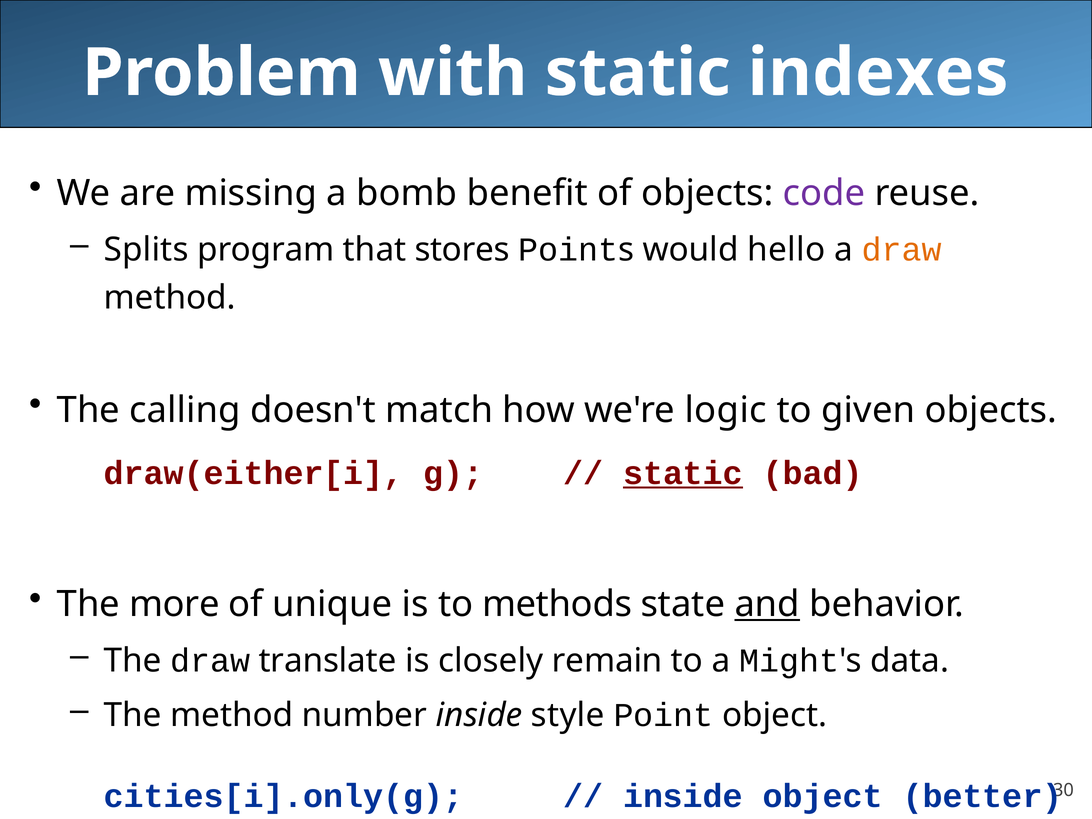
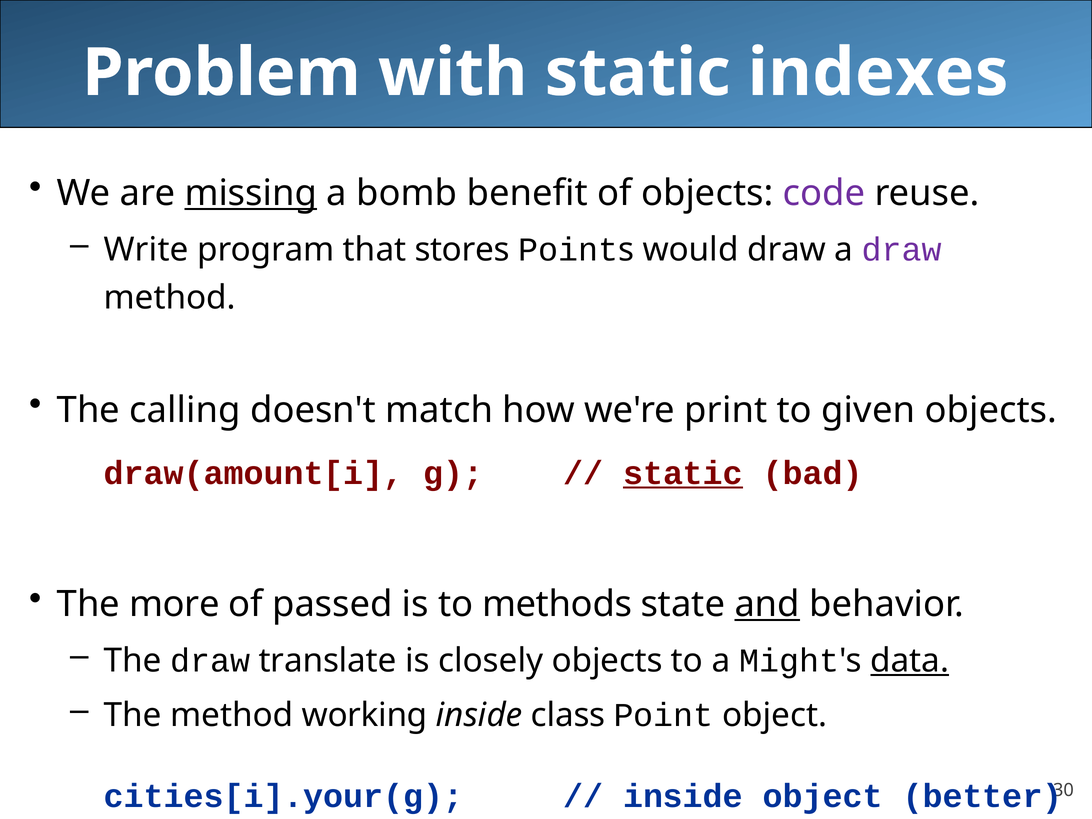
missing underline: none -> present
Splits: Splits -> Write
would hello: hello -> draw
draw at (902, 250) colour: orange -> purple
logic: logic -> print
draw(either[i: draw(either[i -> draw(amount[i
unique: unique -> passed
closely remain: remain -> objects
data underline: none -> present
number: number -> working
style: style -> class
cities[i].only(g: cities[i].only(g -> cities[i].your(g
